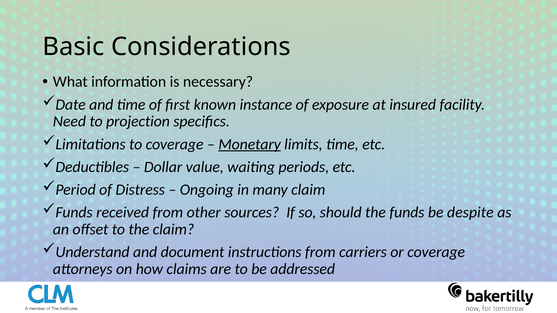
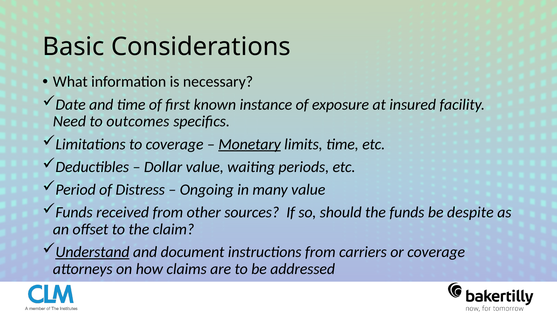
projection: projection -> outcomes
many claim: claim -> value
Understand underline: none -> present
